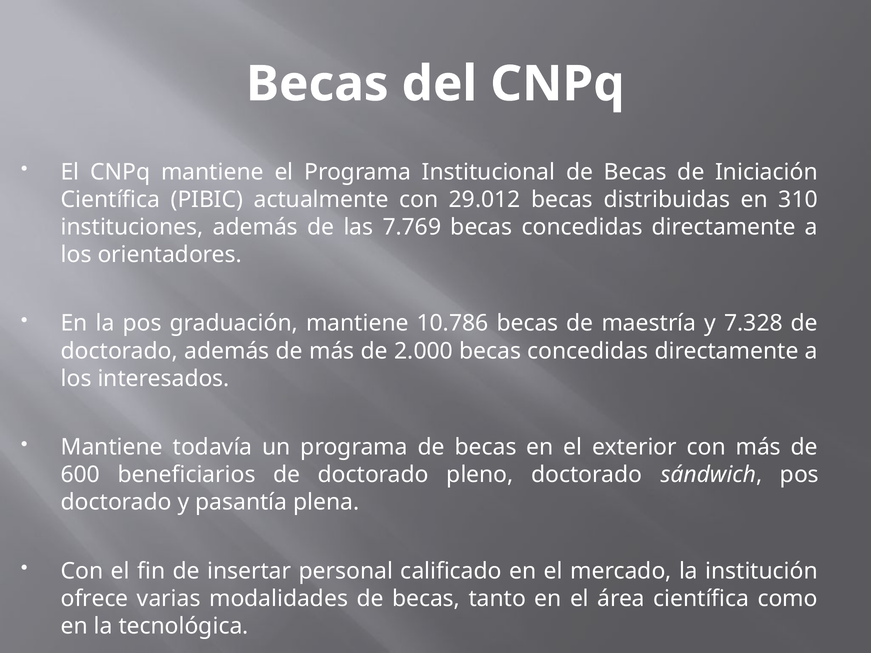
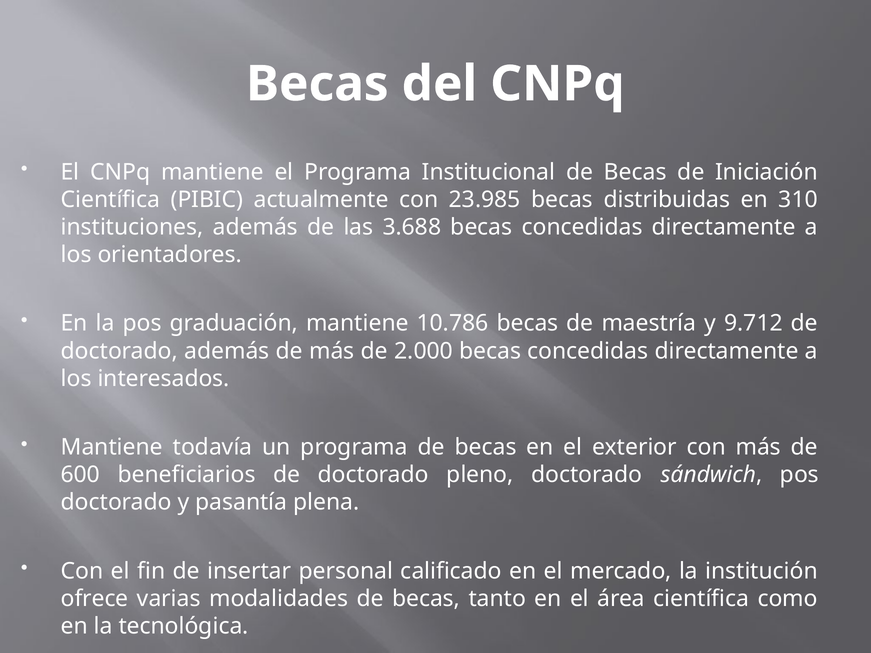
29.012: 29.012 -> 23.985
7.769: 7.769 -> 3.688
7.328: 7.328 -> 9.712
